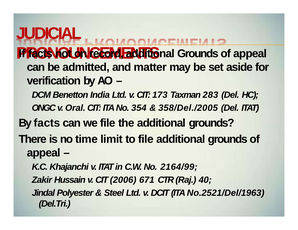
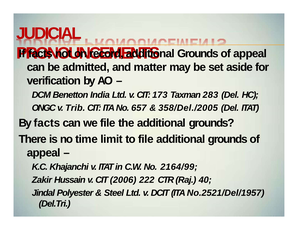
Oral: Oral -> Trib
354: 354 -> 657
671: 671 -> 222
No.2521/Del/1963: No.2521/Del/1963 -> No.2521/Del/1957
